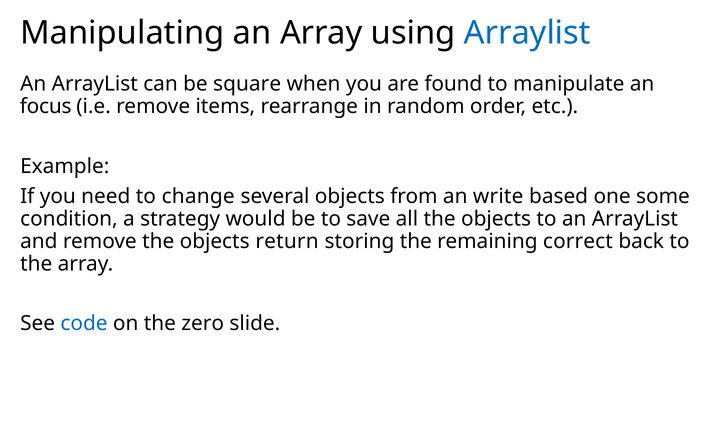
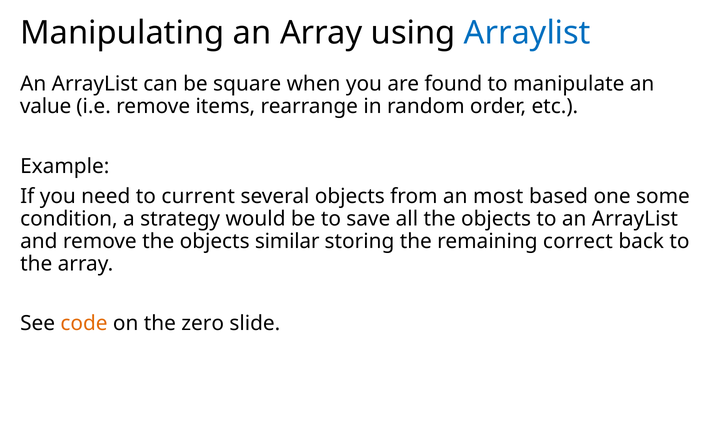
focus: focus -> value
change: change -> current
write: write -> most
return: return -> similar
code colour: blue -> orange
